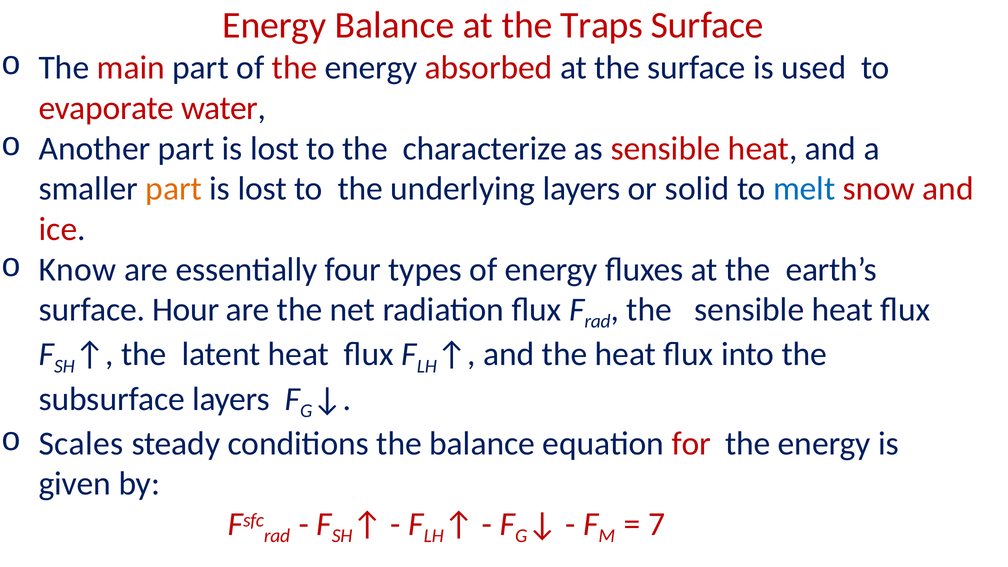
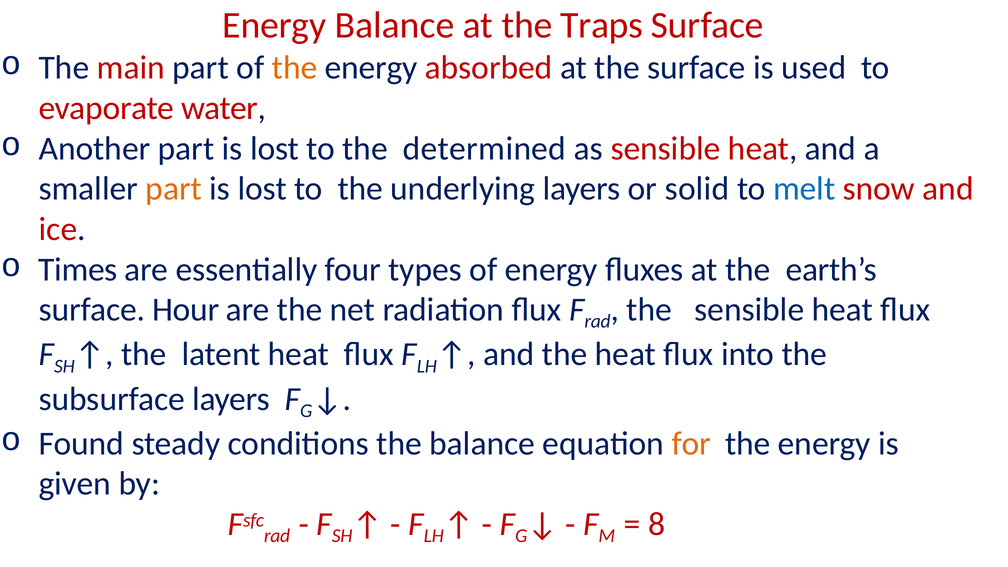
the at (295, 68) colour: red -> orange
characterize: characterize -> determined
Know: Know -> Times
Scales: Scales -> Found
for colour: red -> orange
7: 7 -> 8
